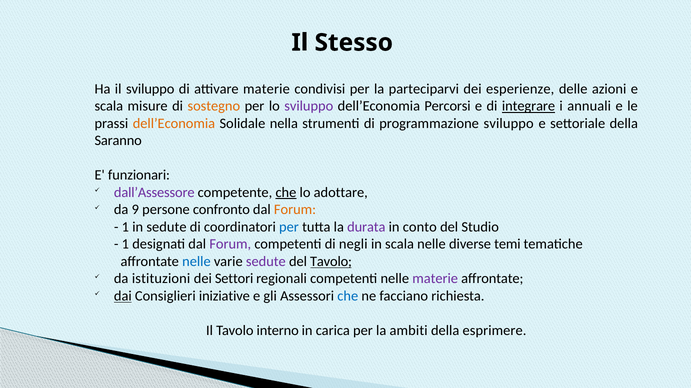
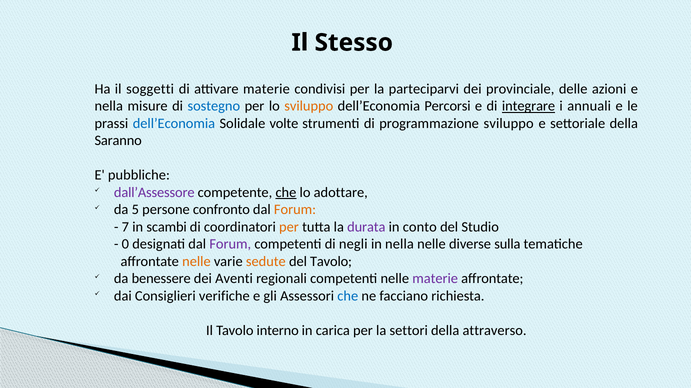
il sviluppo: sviluppo -> soggetti
esperienze: esperienze -> provinciale
scala at (109, 106): scala -> nella
sostegno colour: orange -> blue
sviluppo at (309, 106) colour: purple -> orange
dell’Economia at (174, 124) colour: orange -> blue
nella: nella -> volte
funzionari: funzionari -> pubbliche
9: 9 -> 5
1 at (125, 227): 1 -> 7
in sedute: sedute -> scambi
per at (289, 227) colour: blue -> orange
1 at (125, 245): 1 -> 0
in scala: scala -> nella
temi: temi -> sulla
nelle at (196, 262) colour: blue -> orange
sedute at (266, 262) colour: purple -> orange
Tavolo at (331, 262) underline: present -> none
istituzioni: istituzioni -> benessere
Settori: Settori -> Aventi
dai underline: present -> none
iniziative: iniziative -> verifiche
ambiti: ambiti -> settori
esprimere: esprimere -> attraverso
